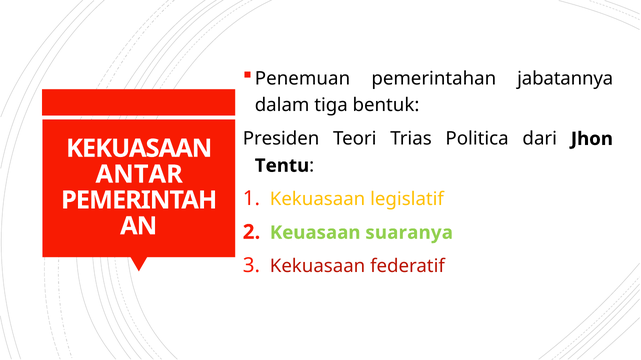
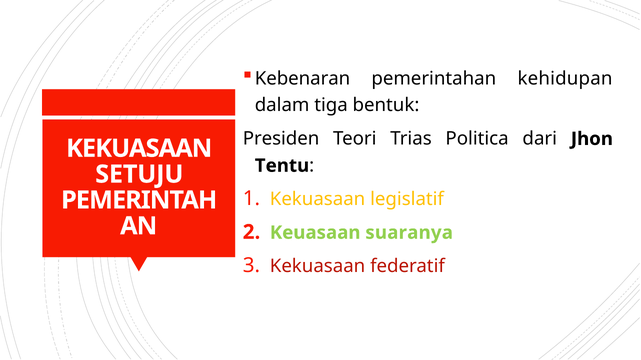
Penemuan: Penemuan -> Kebenaran
jabatannya: jabatannya -> kehidupan
ANTAR: ANTAR -> SETUJU
